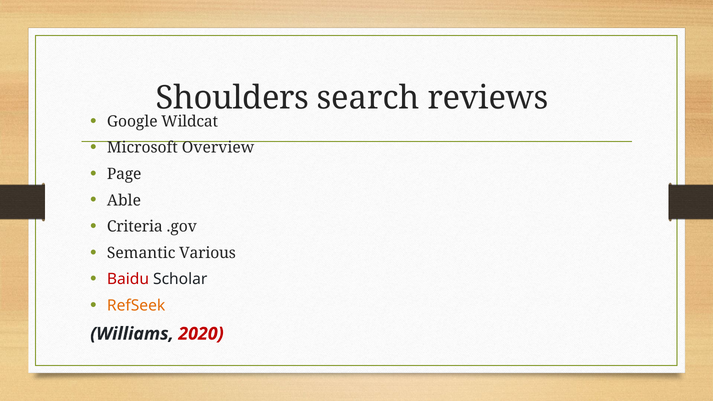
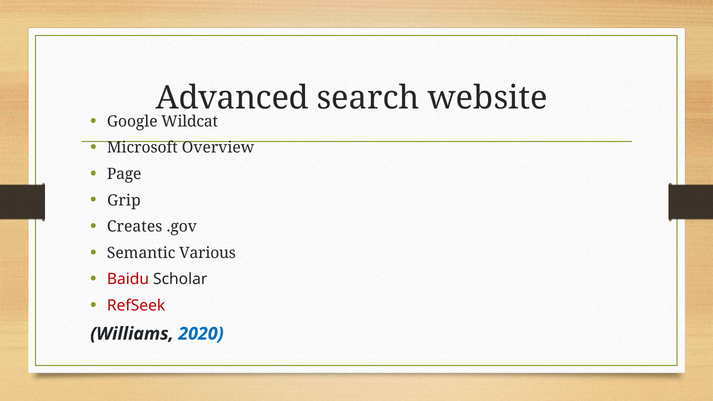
Shoulders: Shoulders -> Advanced
reviews: reviews -> website
Able: Able -> Grip
Criteria: Criteria -> Creates
RefSeek colour: orange -> red
2020 colour: red -> blue
